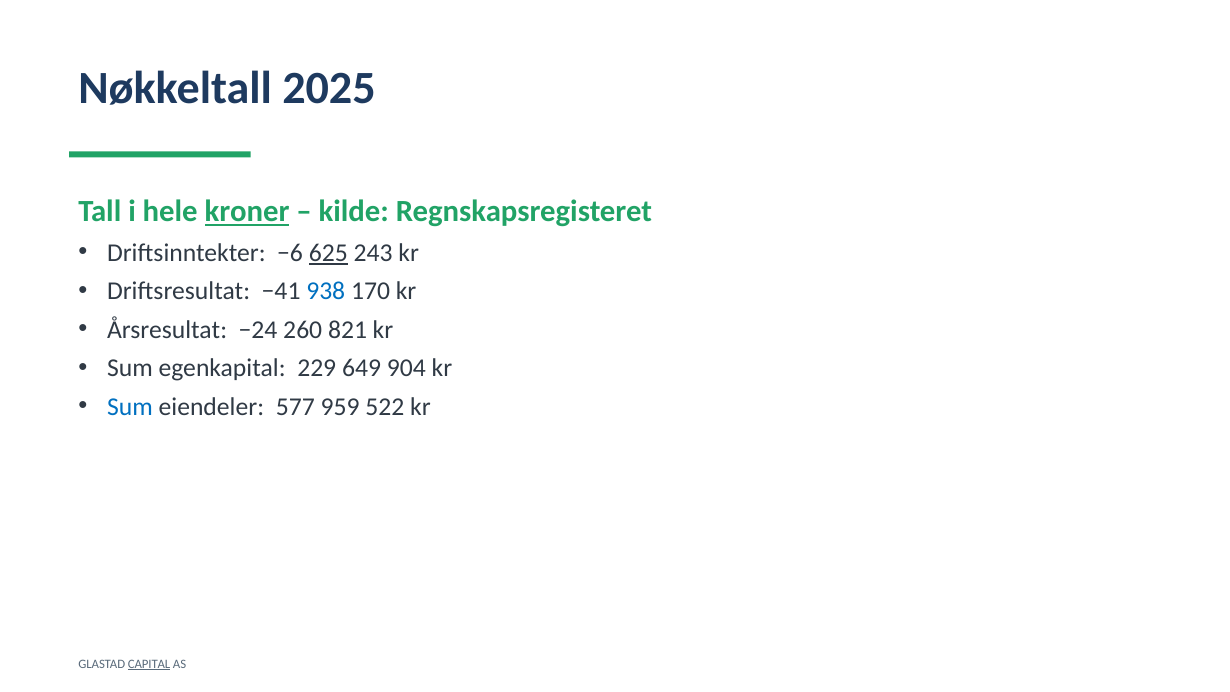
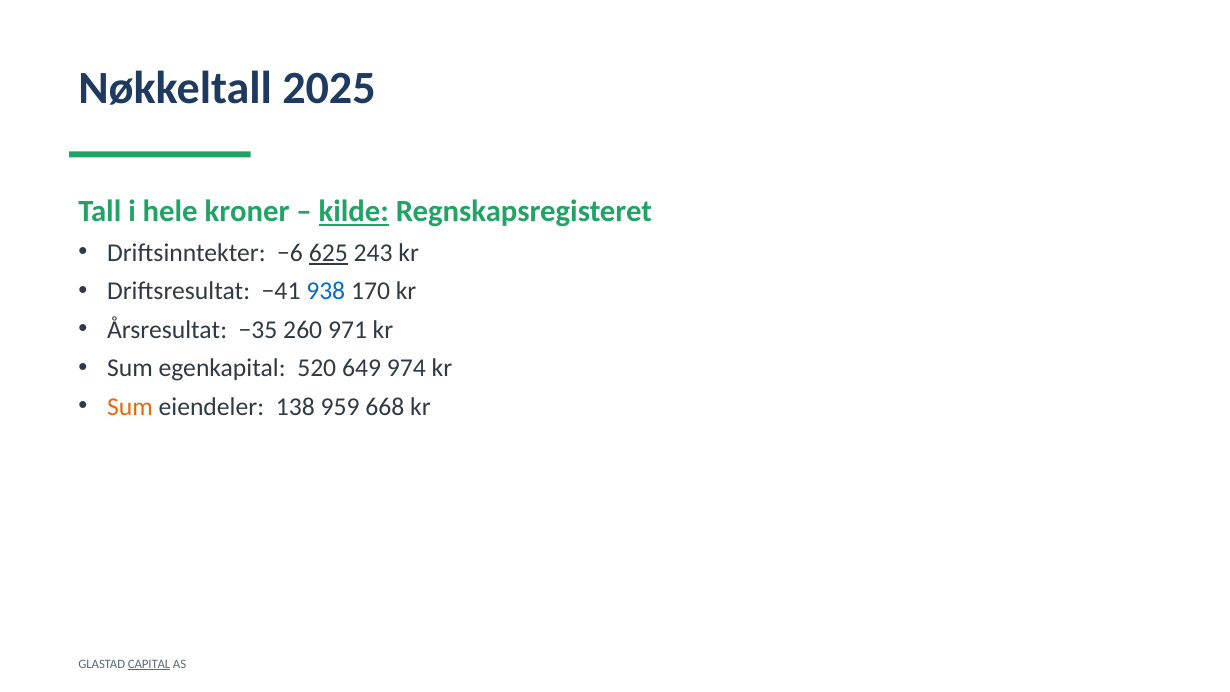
kroner underline: present -> none
kilde underline: none -> present
−24: −24 -> −35
821: 821 -> 971
229: 229 -> 520
904: 904 -> 974
Sum at (130, 407) colour: blue -> orange
577: 577 -> 138
522: 522 -> 668
